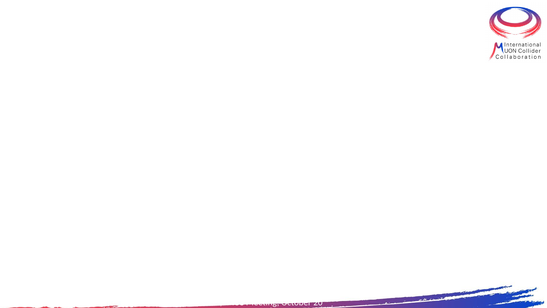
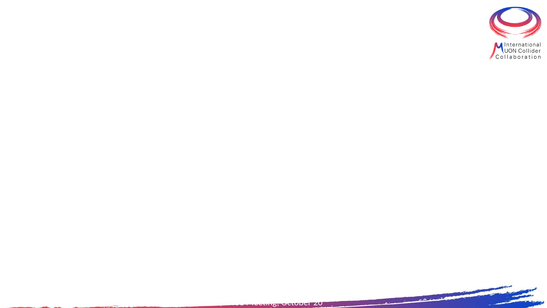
Schulte underline: none -> present
